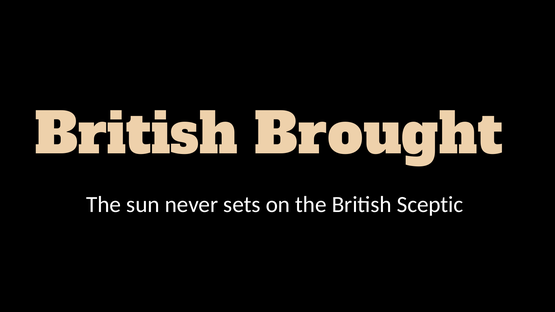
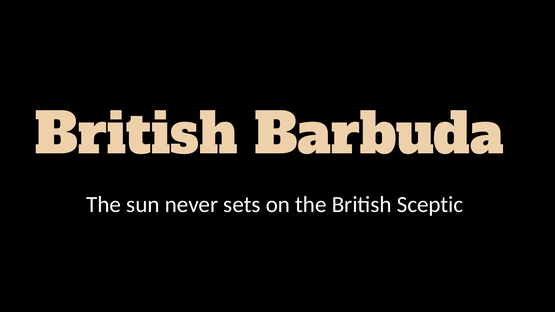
Brought: Brought -> Barbuda
